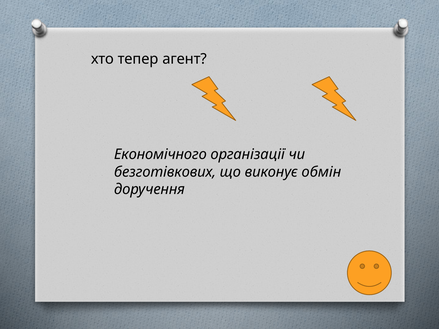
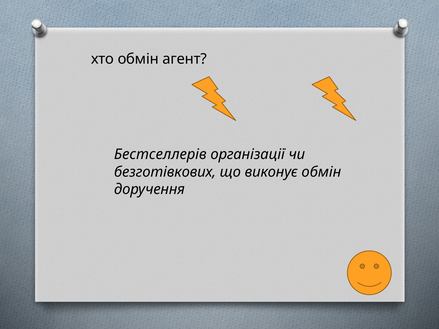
хто тепер: тепер -> обмін
Економічного: Економічного -> Бестселлерів
